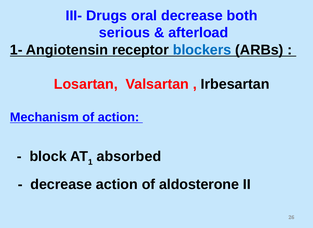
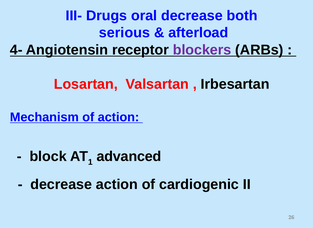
1-: 1- -> 4-
blockers colour: blue -> purple
absorbed: absorbed -> advanced
aldosterone: aldosterone -> cardiogenic
